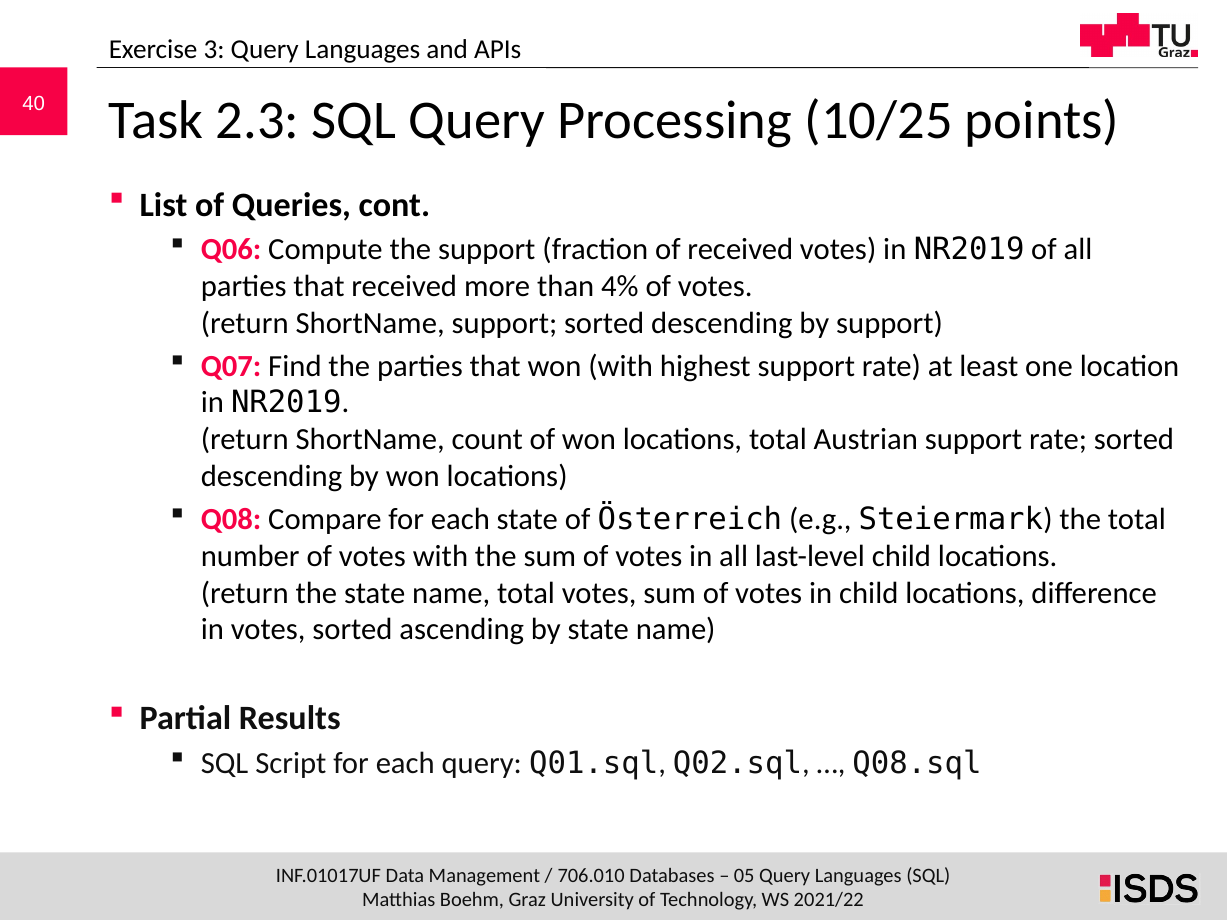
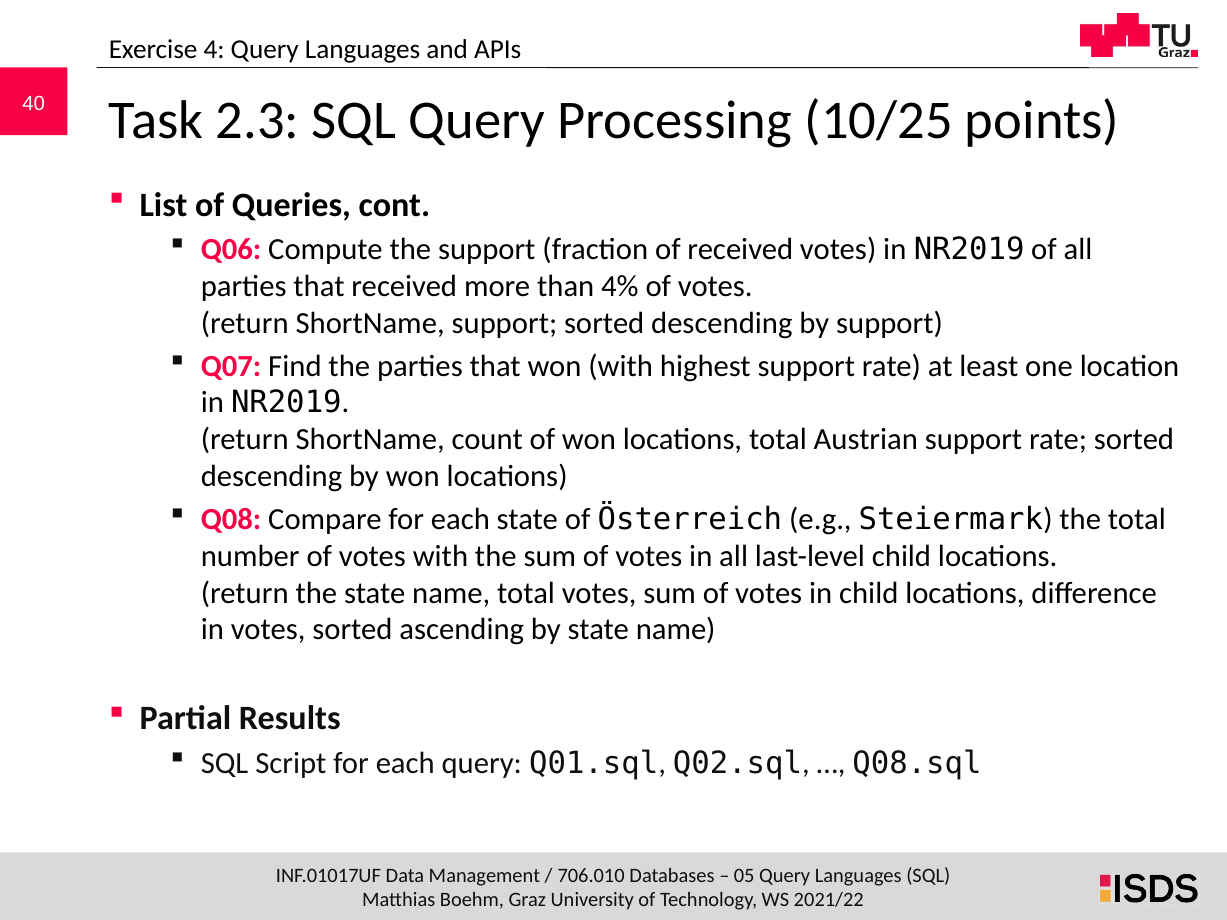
3: 3 -> 4
